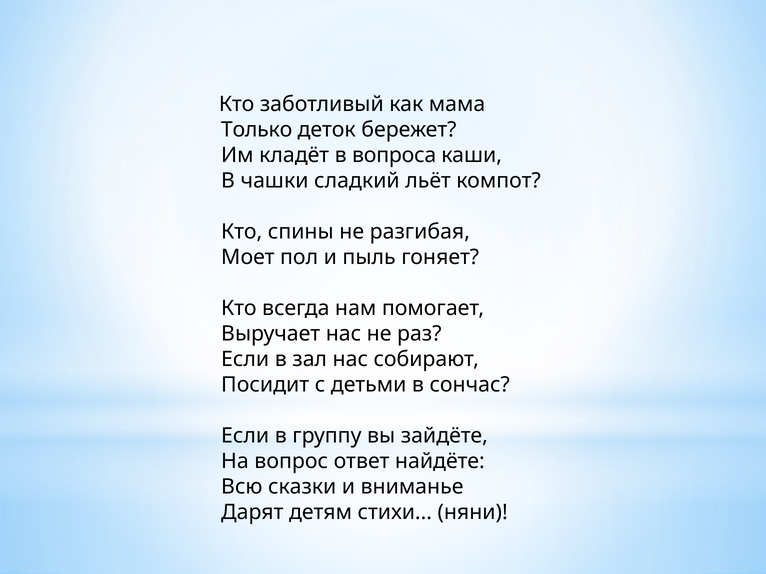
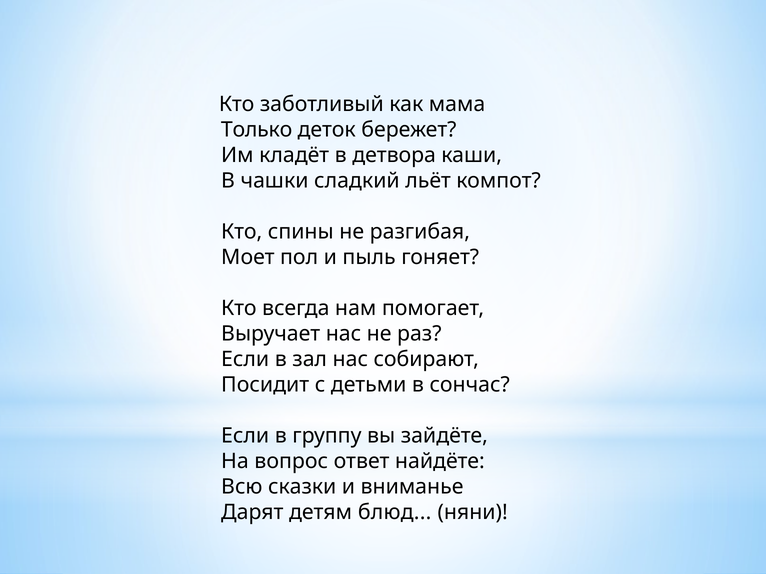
вопроса: вопроса -> детвора
стихи: стихи -> блюд
